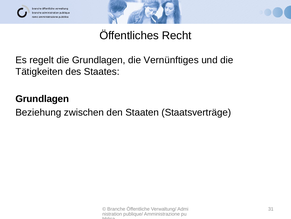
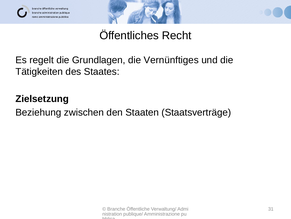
Grundlagen at (42, 99): Grundlagen -> Zielsetzung
